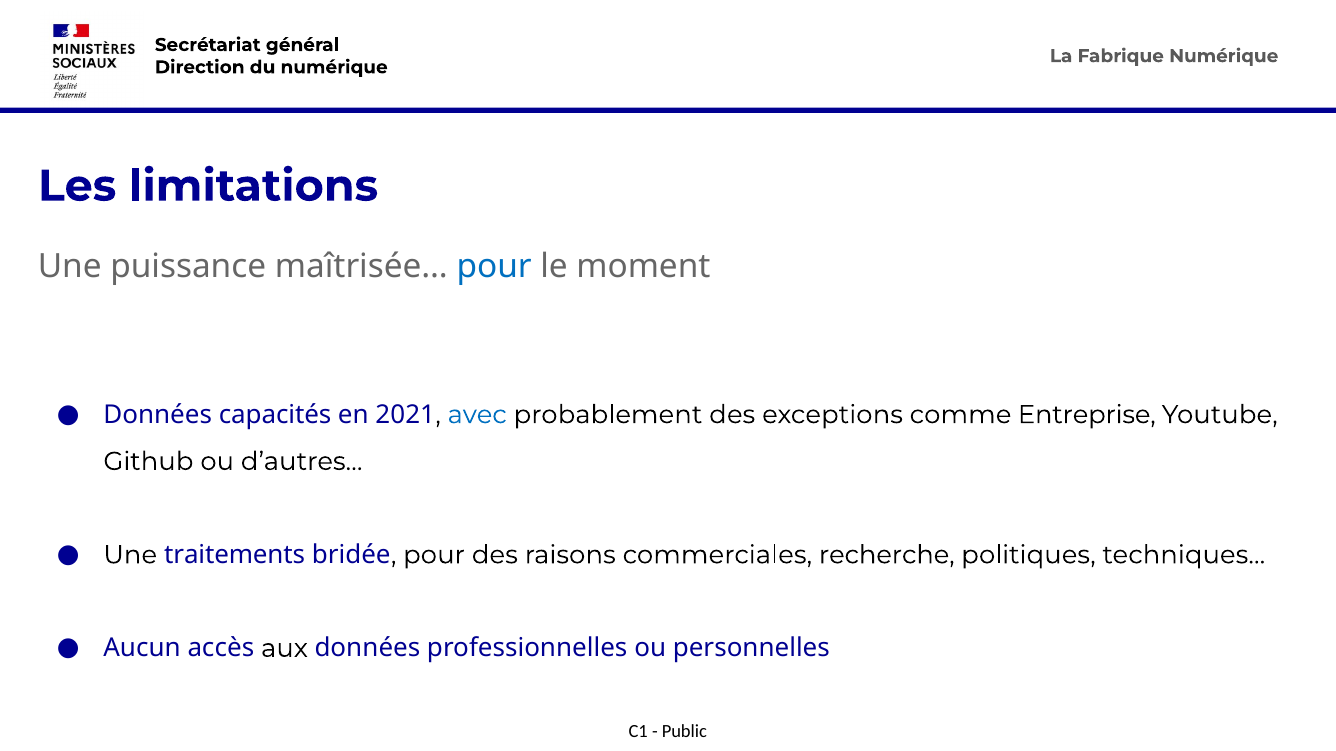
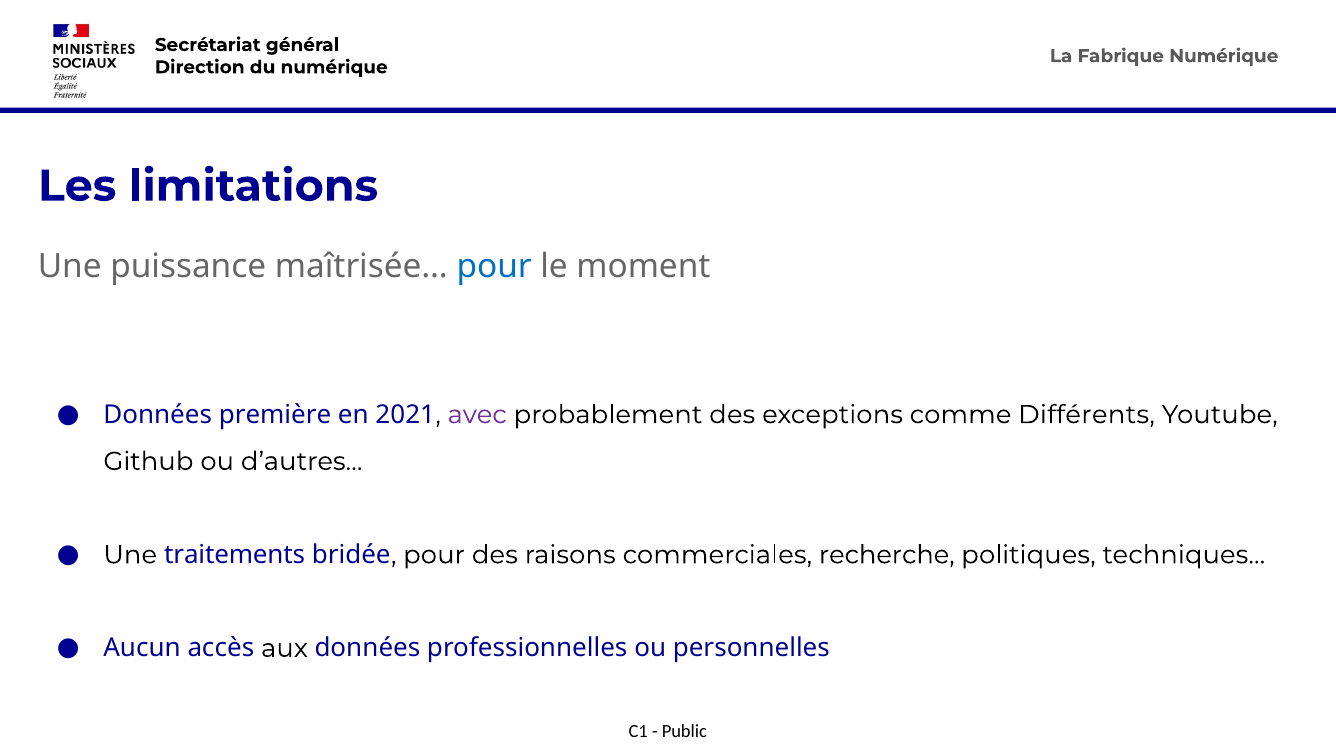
capacités: capacités -> première
avec colour: blue -> purple
Entreprise: Entreprise -> Différents
